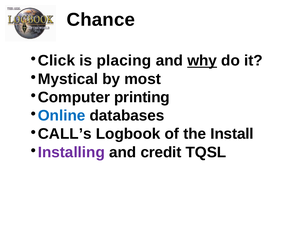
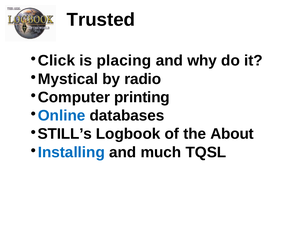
Chance: Chance -> Trusted
why underline: present -> none
most: most -> radio
CALL’s: CALL’s -> STILL’s
Install: Install -> About
Installing colour: purple -> blue
credit: credit -> much
